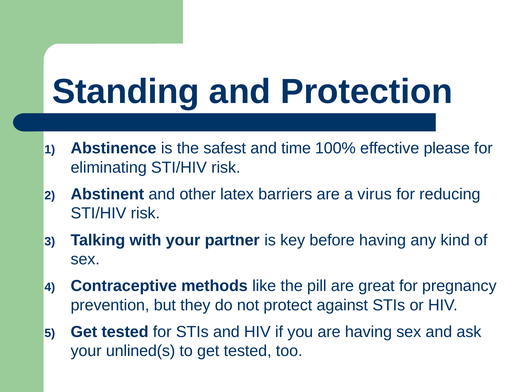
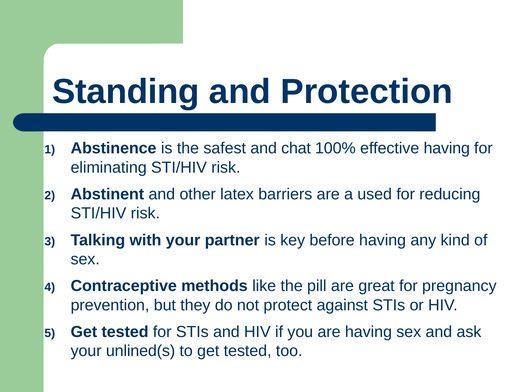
time: time -> chat
effective please: please -> having
virus: virus -> used
